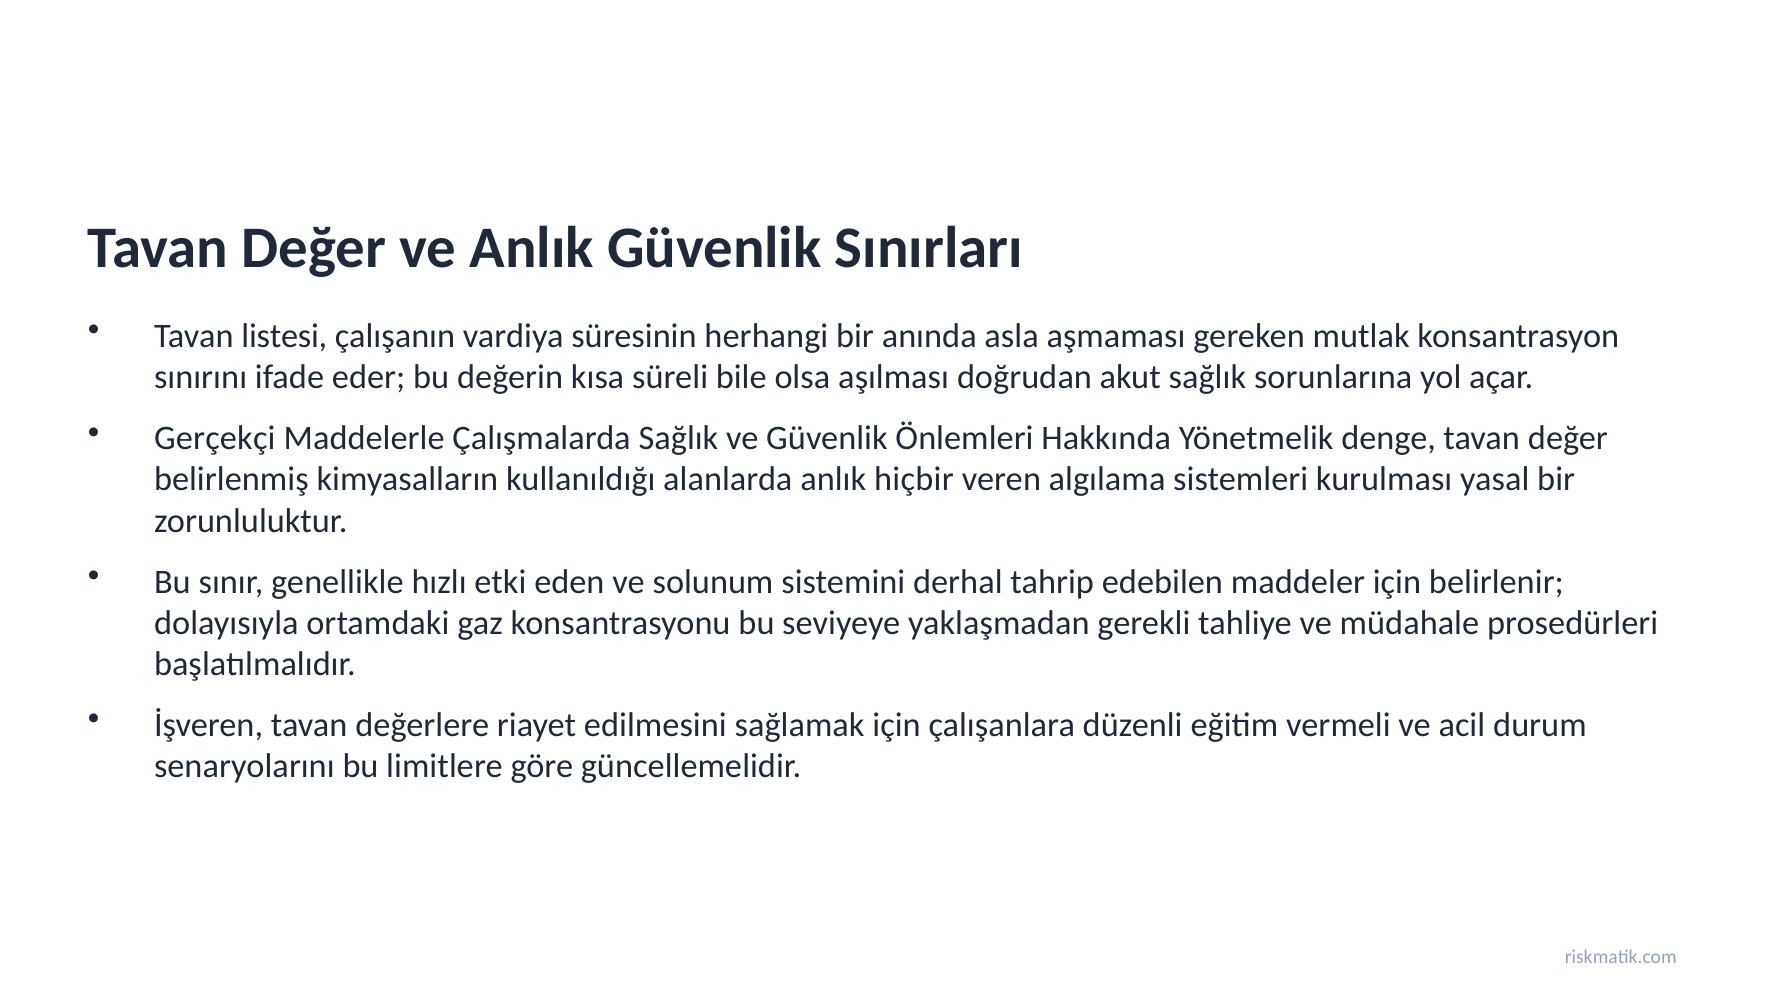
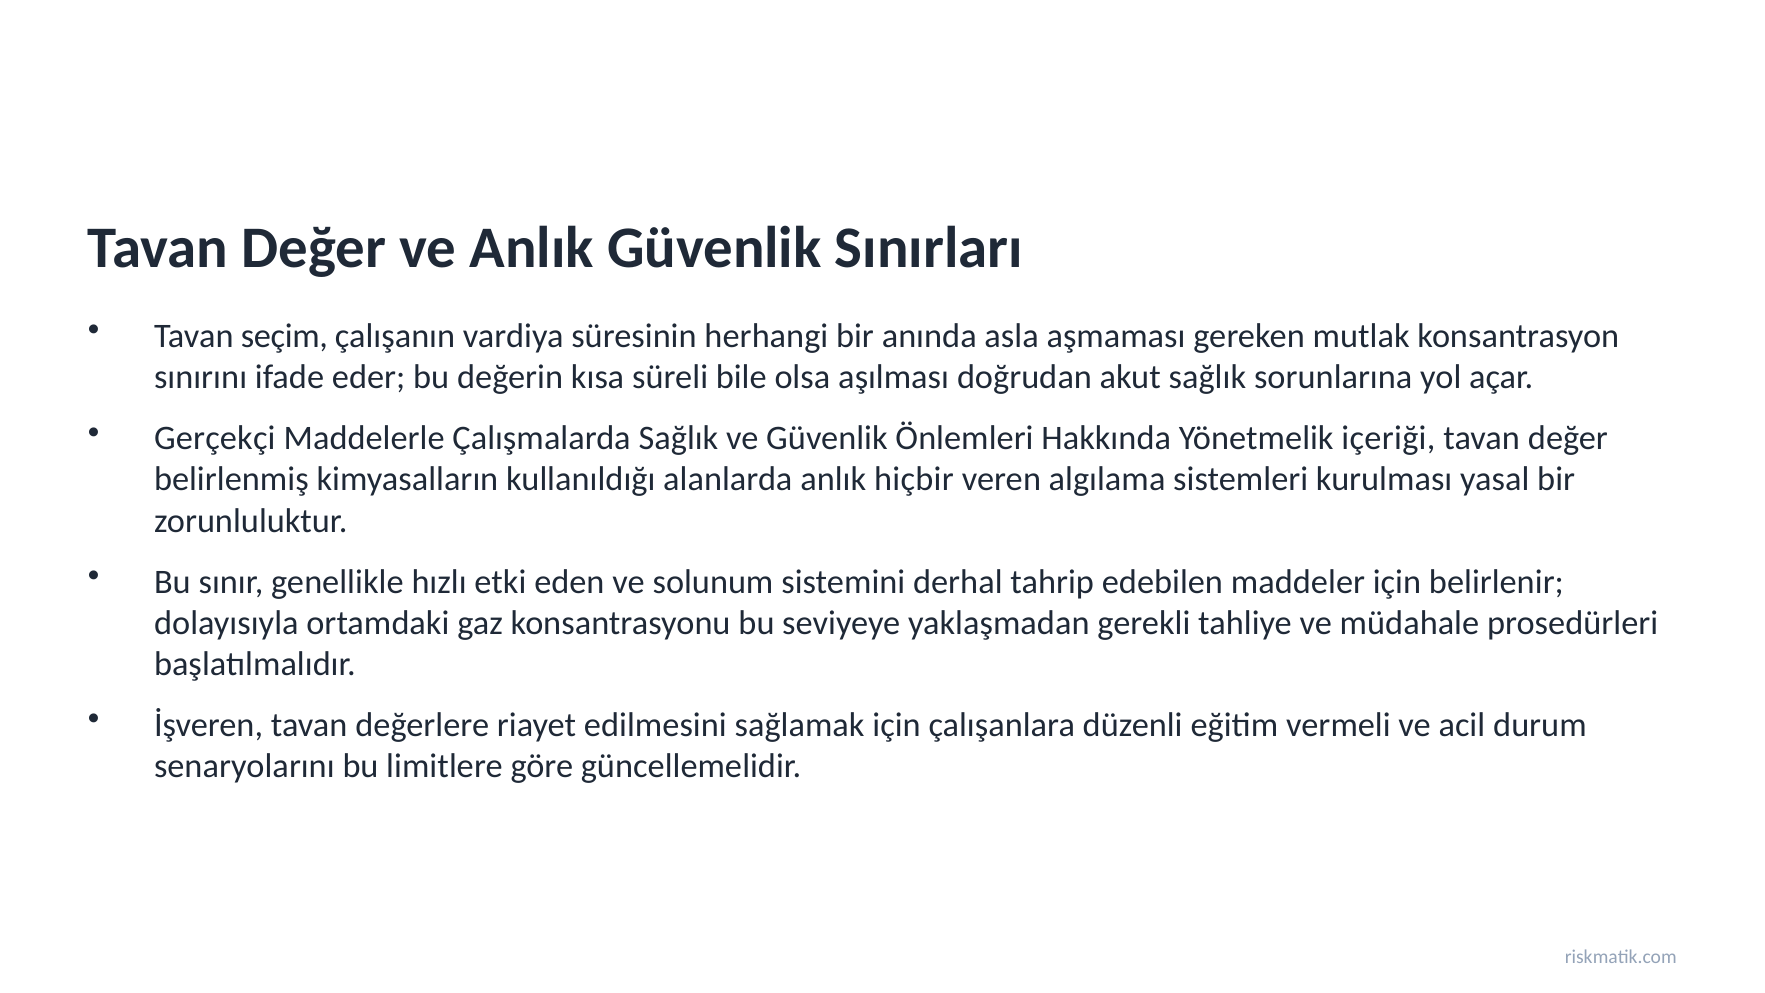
listesi: listesi -> seçim
denge: denge -> içeriği
